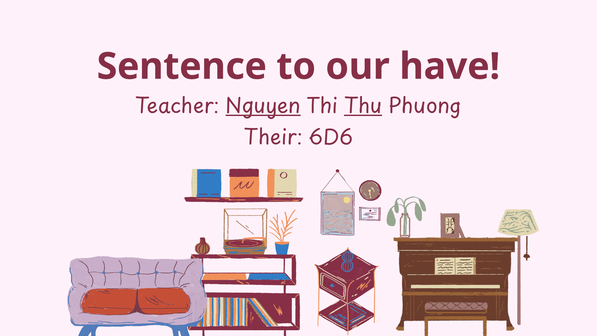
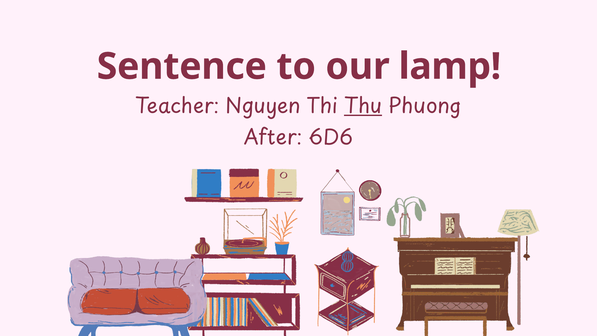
have: have -> lamp
Nguyen underline: present -> none
Their: Their -> After
